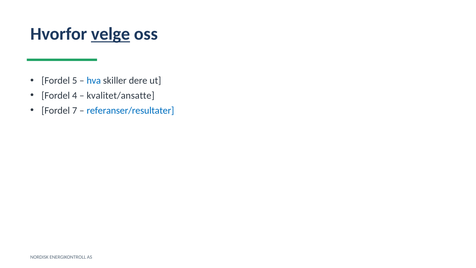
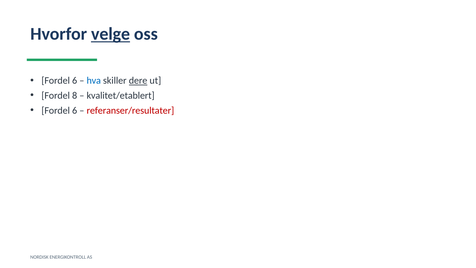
5 at (75, 81): 5 -> 6
dere underline: none -> present
4: 4 -> 8
kvalitet/ansatte: kvalitet/ansatte -> kvalitet/etablert
7 at (75, 110): 7 -> 6
referanser/resultater colour: blue -> red
